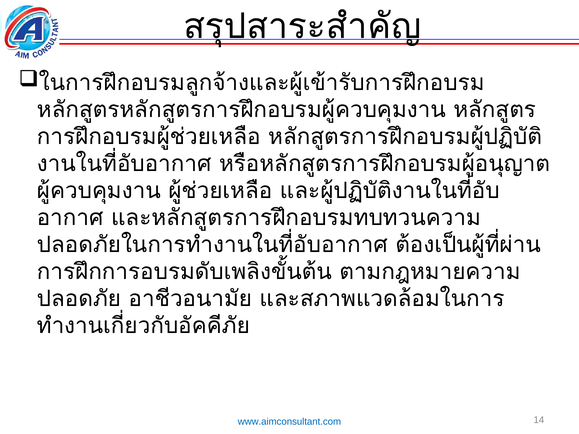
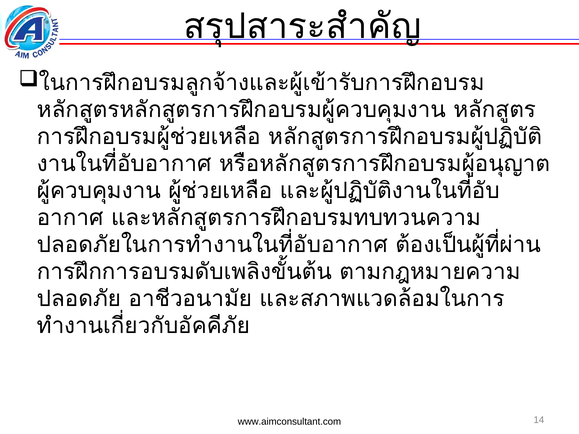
www.aimconsultant.com colour: blue -> black
